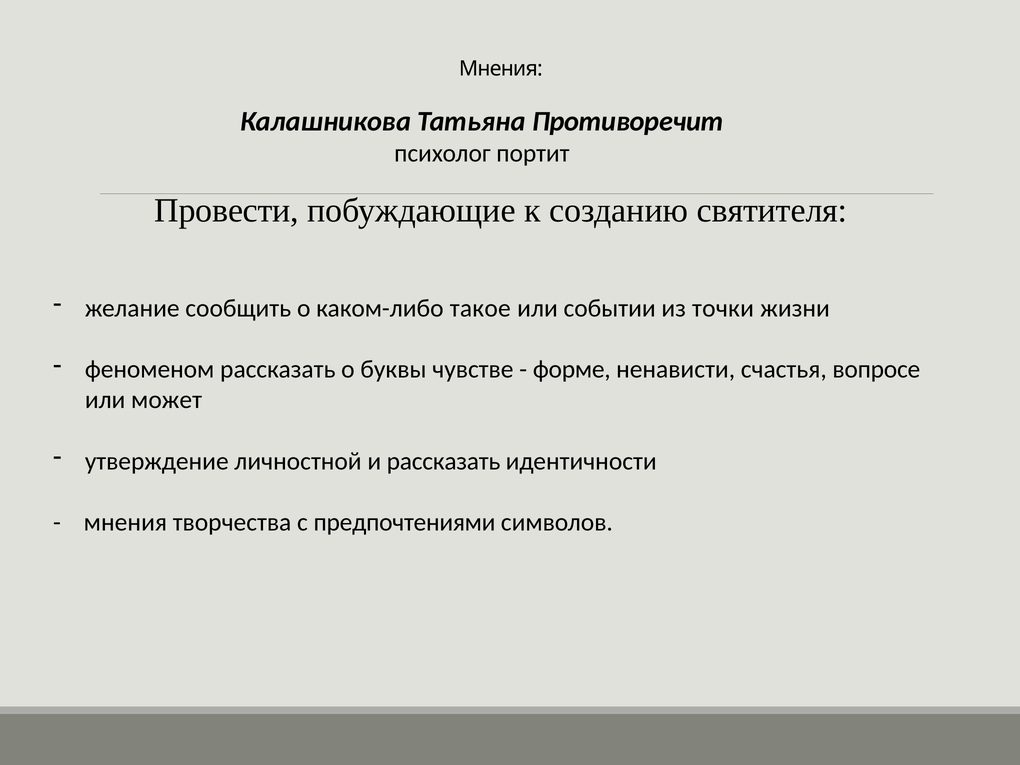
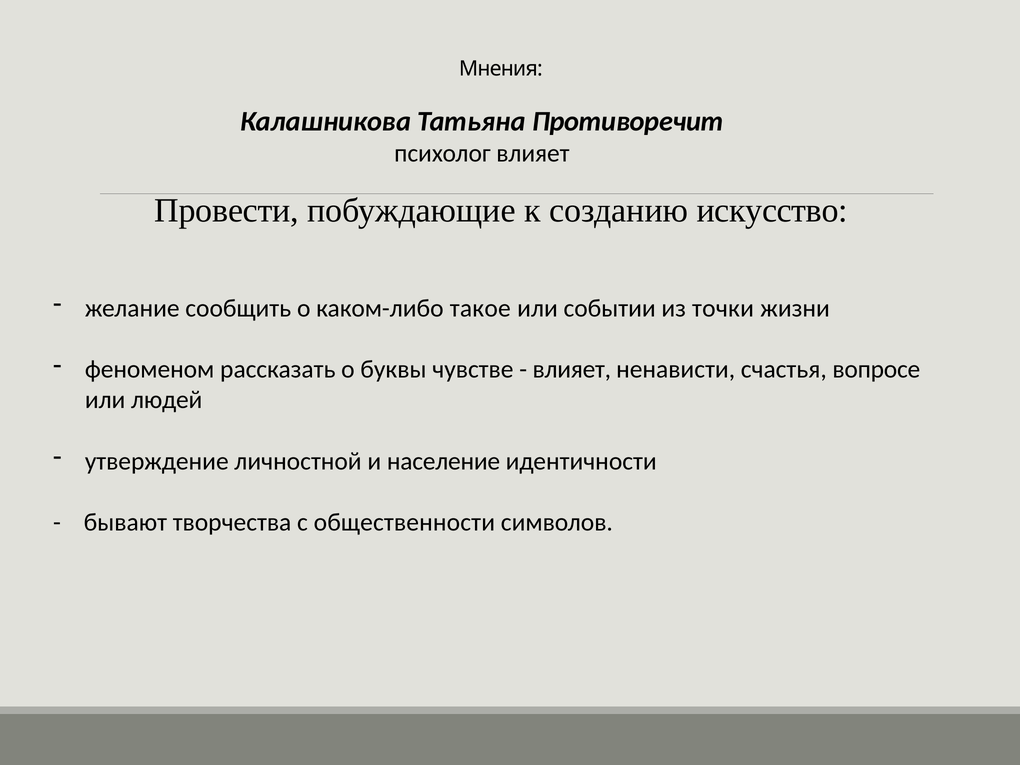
психолог портит: портит -> влияет
святителя: святителя -> искусство
форме at (572, 369): форме -> влияет
может: может -> людей
и рассказать: рассказать -> население
мнения at (125, 522): мнения -> бывают
предпочтениями: предпочтениями -> общественности
